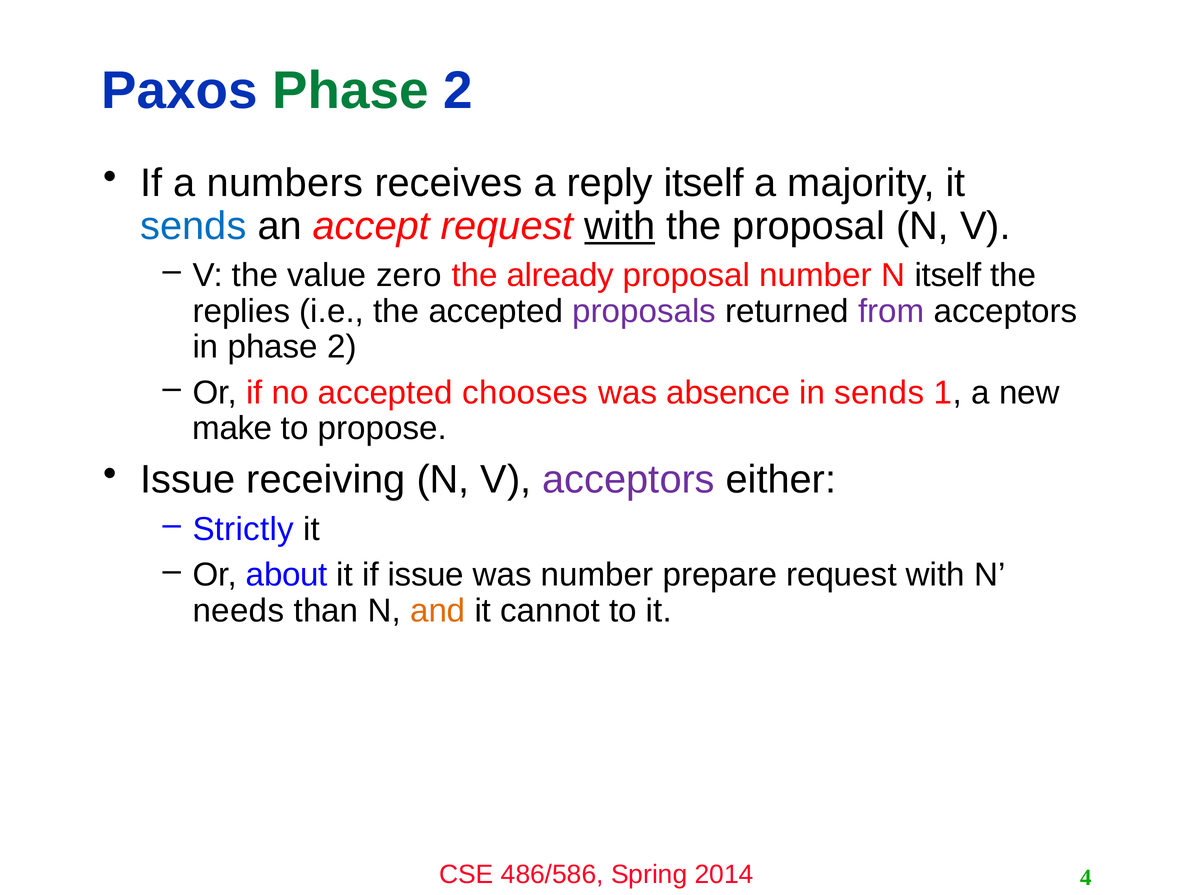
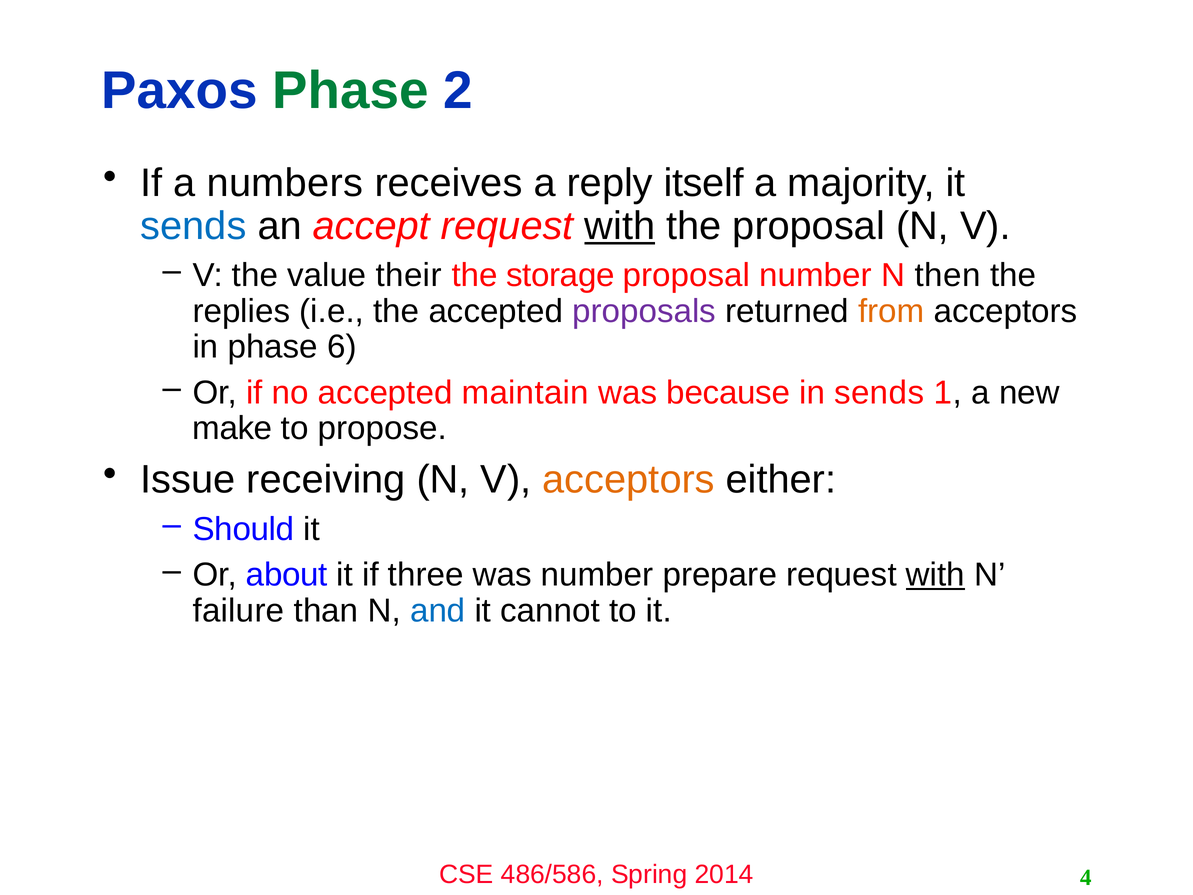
zero: zero -> their
already: already -> storage
N itself: itself -> then
from colour: purple -> orange
in phase 2: 2 -> 6
chooses: chooses -> maintain
absence: absence -> because
acceptors at (629, 480) colour: purple -> orange
Strictly: Strictly -> Should
if issue: issue -> three
with at (935, 575) underline: none -> present
needs: needs -> failure
and colour: orange -> blue
